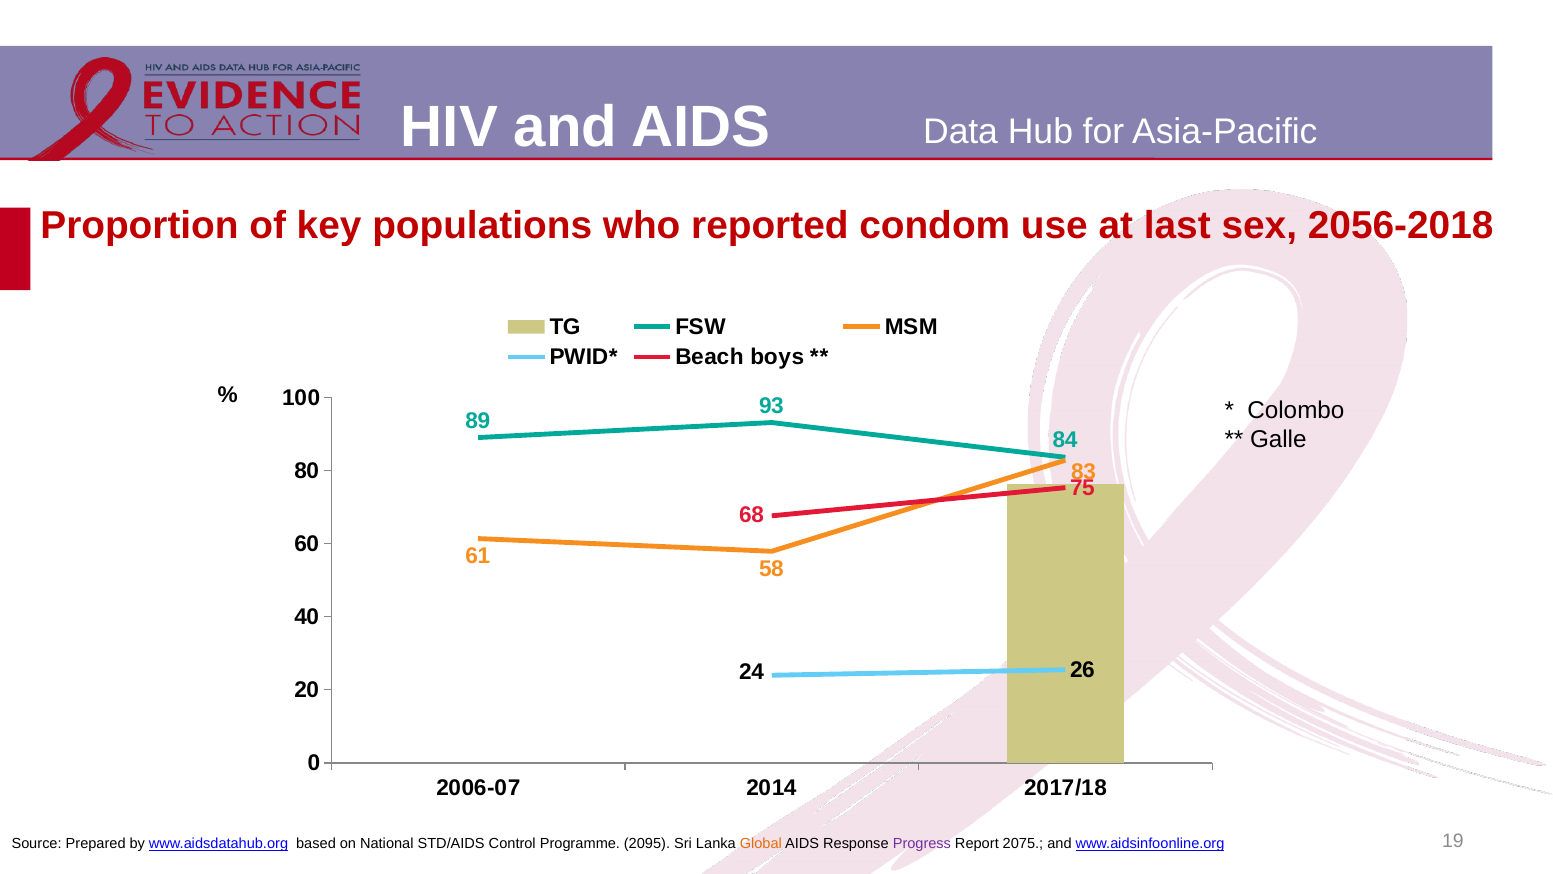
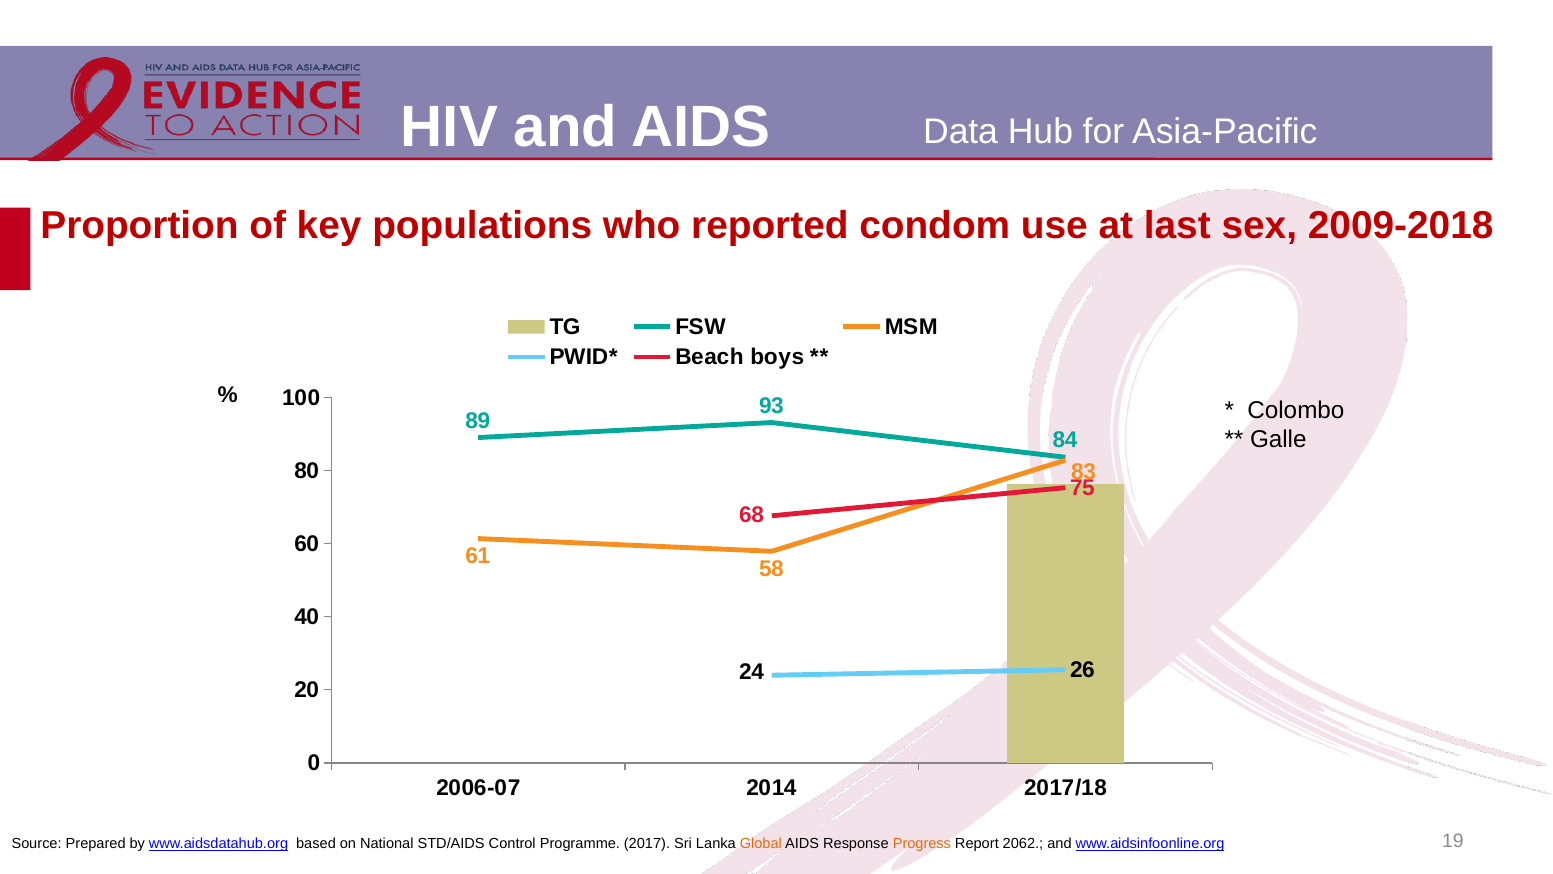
2056-2018: 2056-2018 -> 2009-2018
2095: 2095 -> 2017
Progress colour: purple -> orange
2075: 2075 -> 2062
